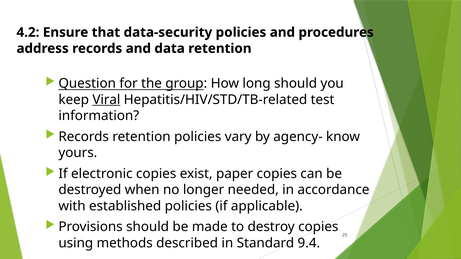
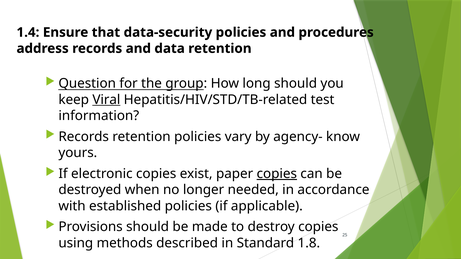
4.2: 4.2 -> 1.4
copies at (277, 174) underline: none -> present
9.4: 9.4 -> 1.8
